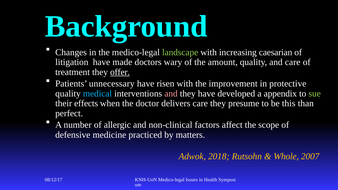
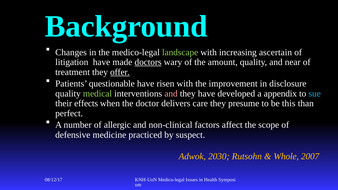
caesarian: caesarian -> ascertain
doctors underline: none -> present
and care: care -> near
unnecessary: unnecessary -> questionable
protective: protective -> disclosure
medical colour: light blue -> light green
sue colour: light green -> light blue
matters: matters -> suspect
2018: 2018 -> 2030
